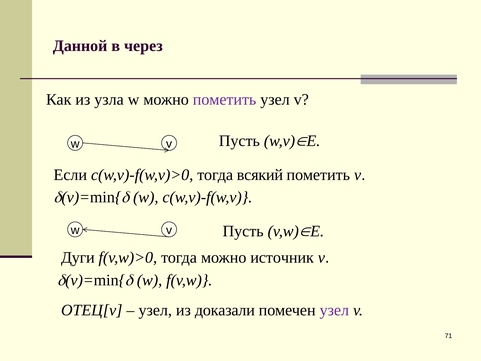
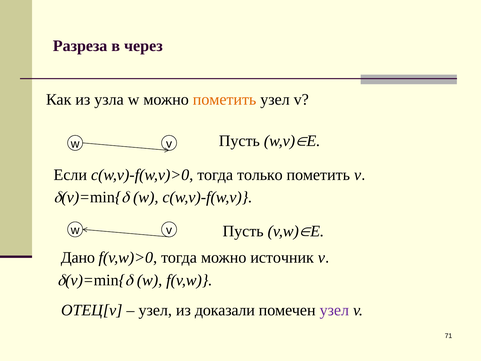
Данной: Данной -> Разреза
пометить at (225, 100) colour: purple -> orange
всякий: всякий -> только
Дуги: Дуги -> Дано
